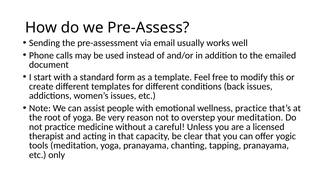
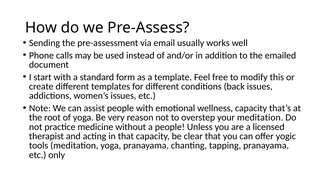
wellness practice: practice -> capacity
a careful: careful -> people
